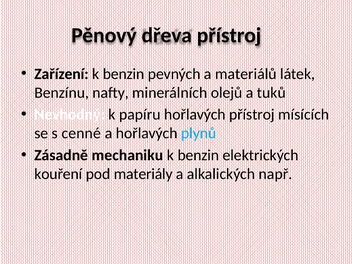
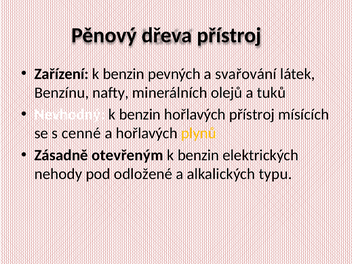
materiálů: materiálů -> svařování
papíru at (140, 115): papíru -> benzin
plynů colour: light blue -> yellow
mechaniku: mechaniku -> otevřeným
kouření: kouření -> nehody
materiály: materiály -> odložené
např: např -> typu
